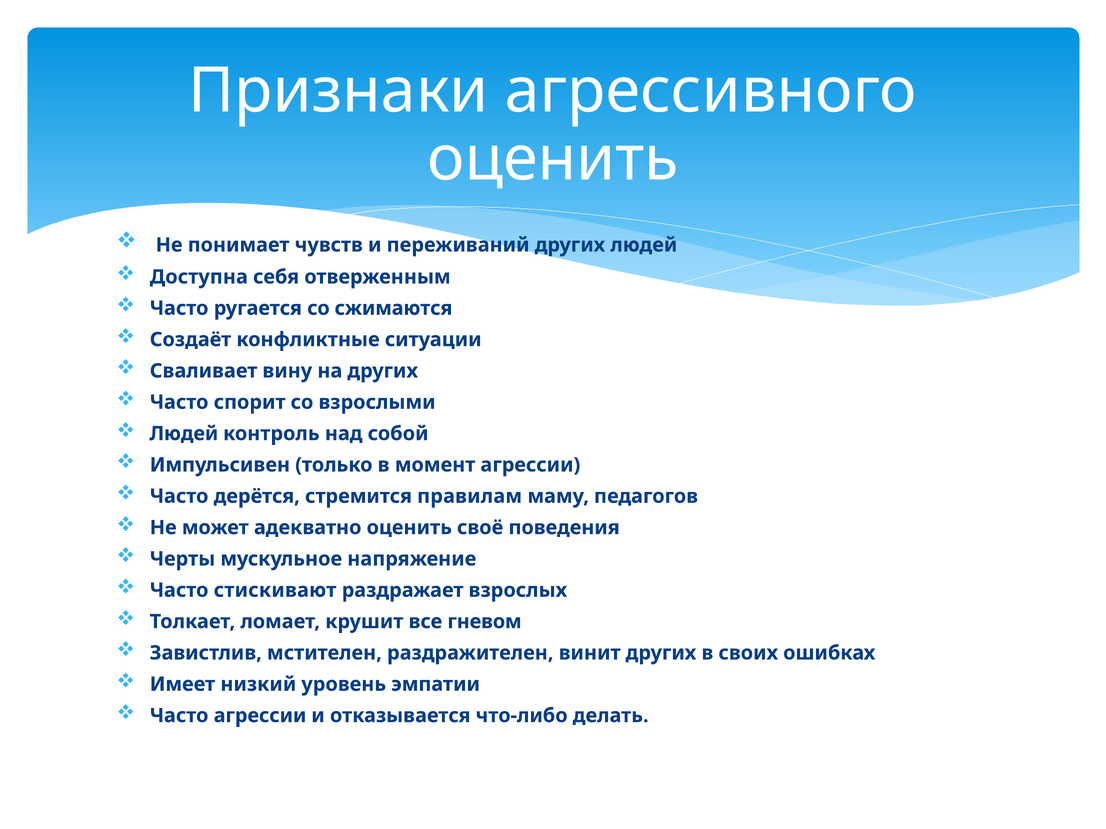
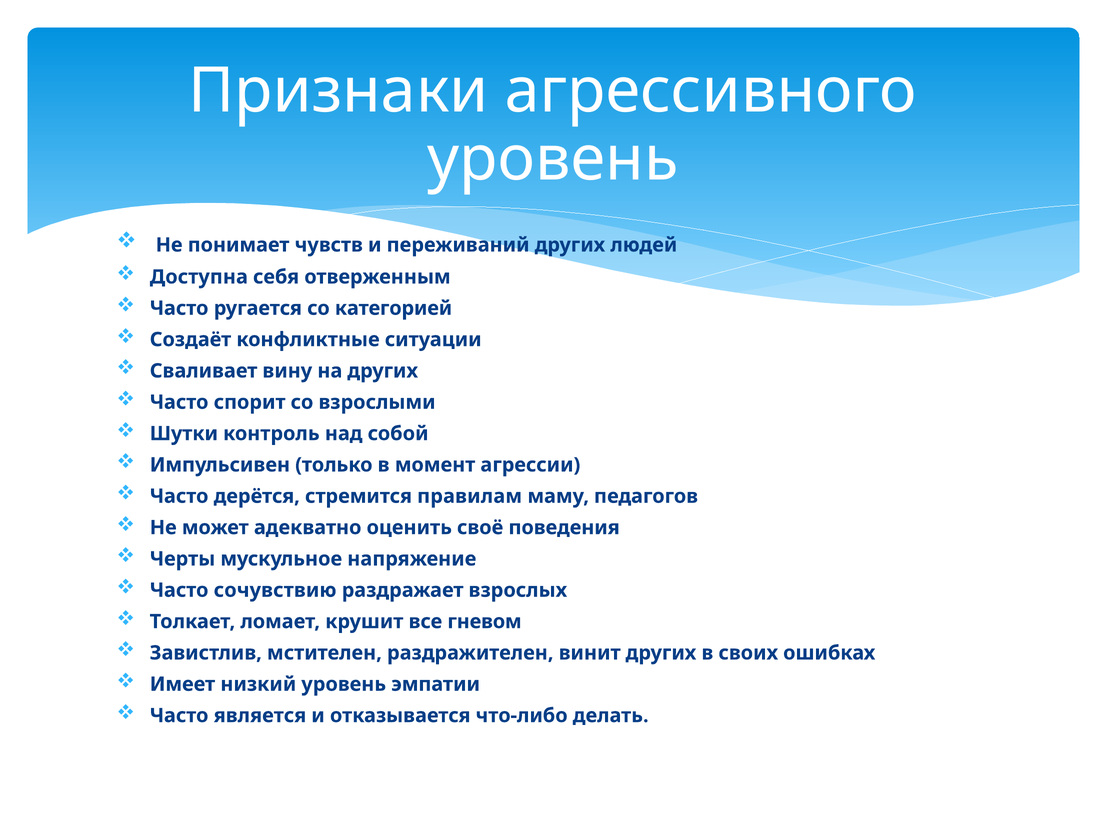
оценить at (553, 159): оценить -> уровень
сжимаются: сжимаются -> категорией
Людей at (184, 434): Людей -> Шутки
стискивают: стискивают -> сочувствию
Часто агрессии: агрессии -> является
